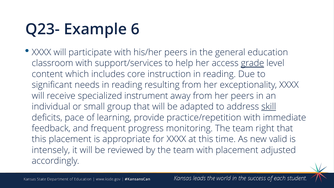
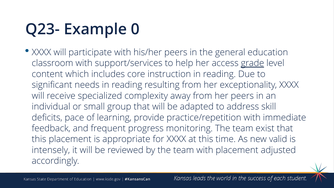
6: 6 -> 0
instrument: instrument -> complexity
skill underline: present -> none
right: right -> exist
